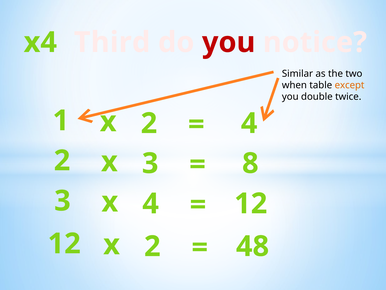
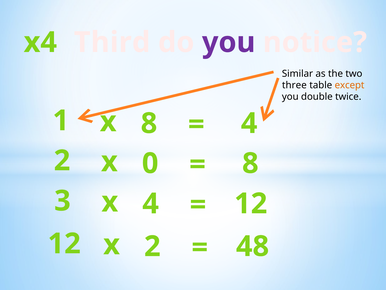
you at (229, 42) colour: red -> purple
when: when -> three
1 x 2: 2 -> 8
x 3: 3 -> 0
